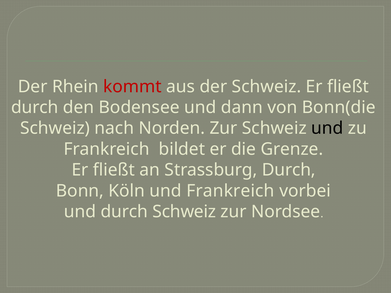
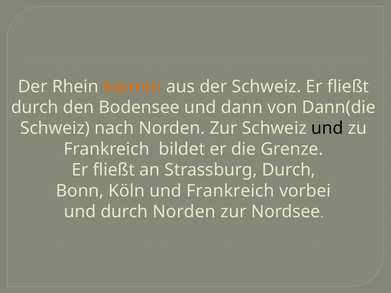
kommt colour: red -> orange
Bonn(die: Bonn(die -> Dann(die
durch Schweiz: Schweiz -> Norden
